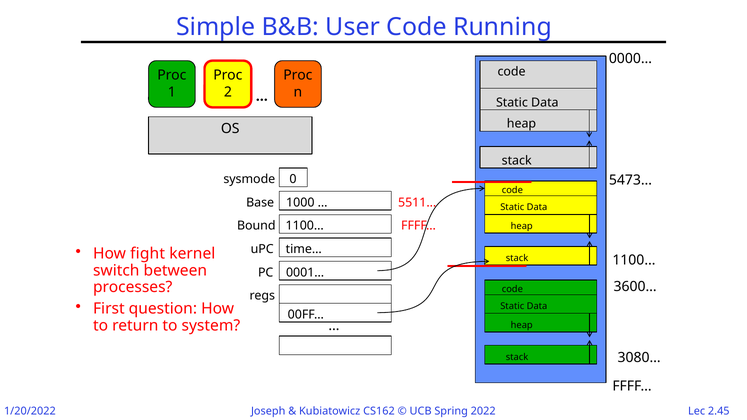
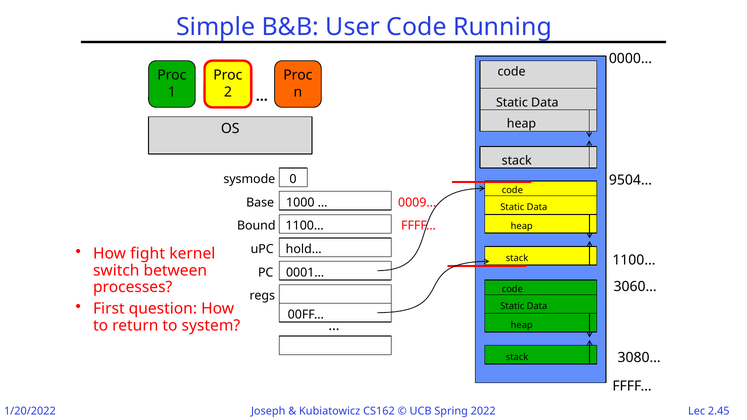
5473…: 5473… -> 9504…
5511…: 5511… -> 0009…
time…: time… -> hold…
3600…: 3600… -> 3060…
